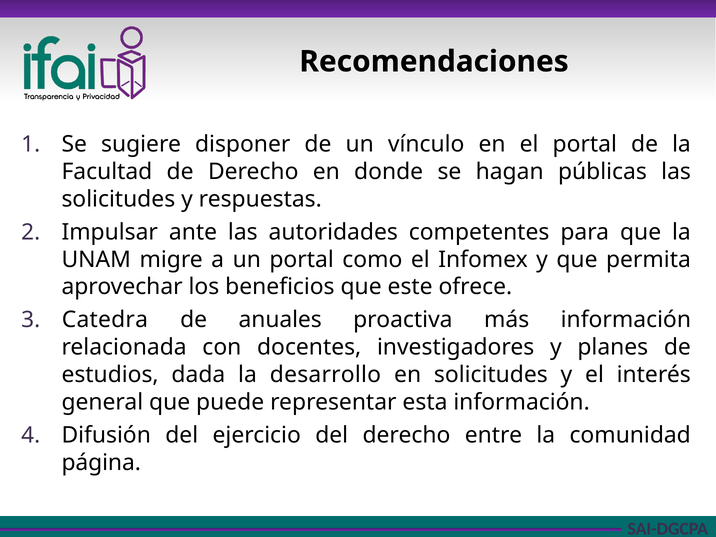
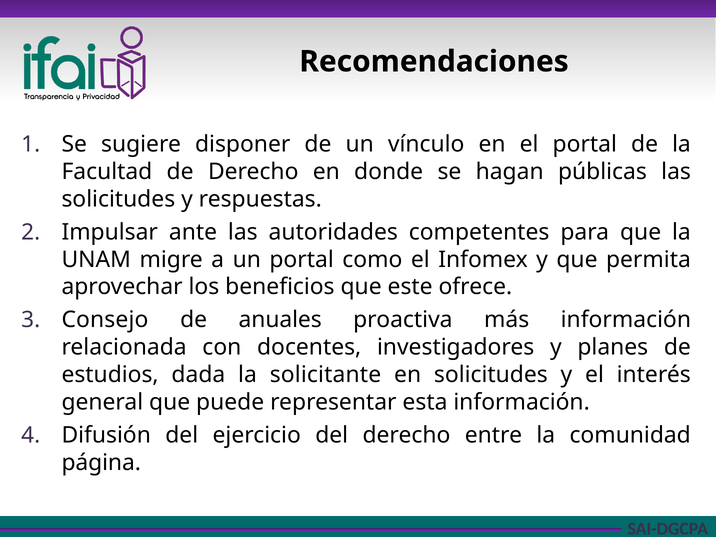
Catedra: Catedra -> Consejo
desarrollo: desarrollo -> solicitante
